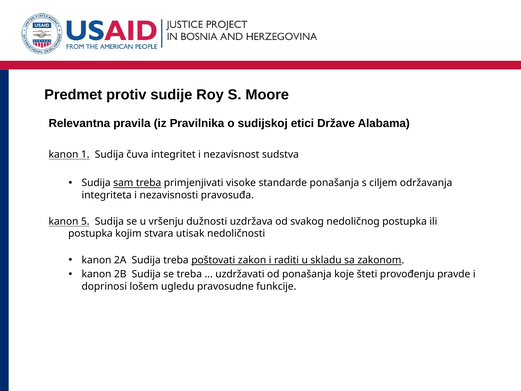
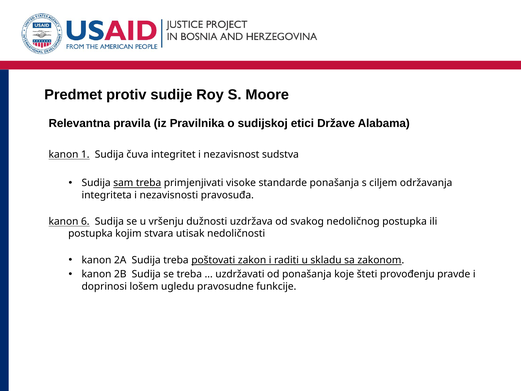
5: 5 -> 6
